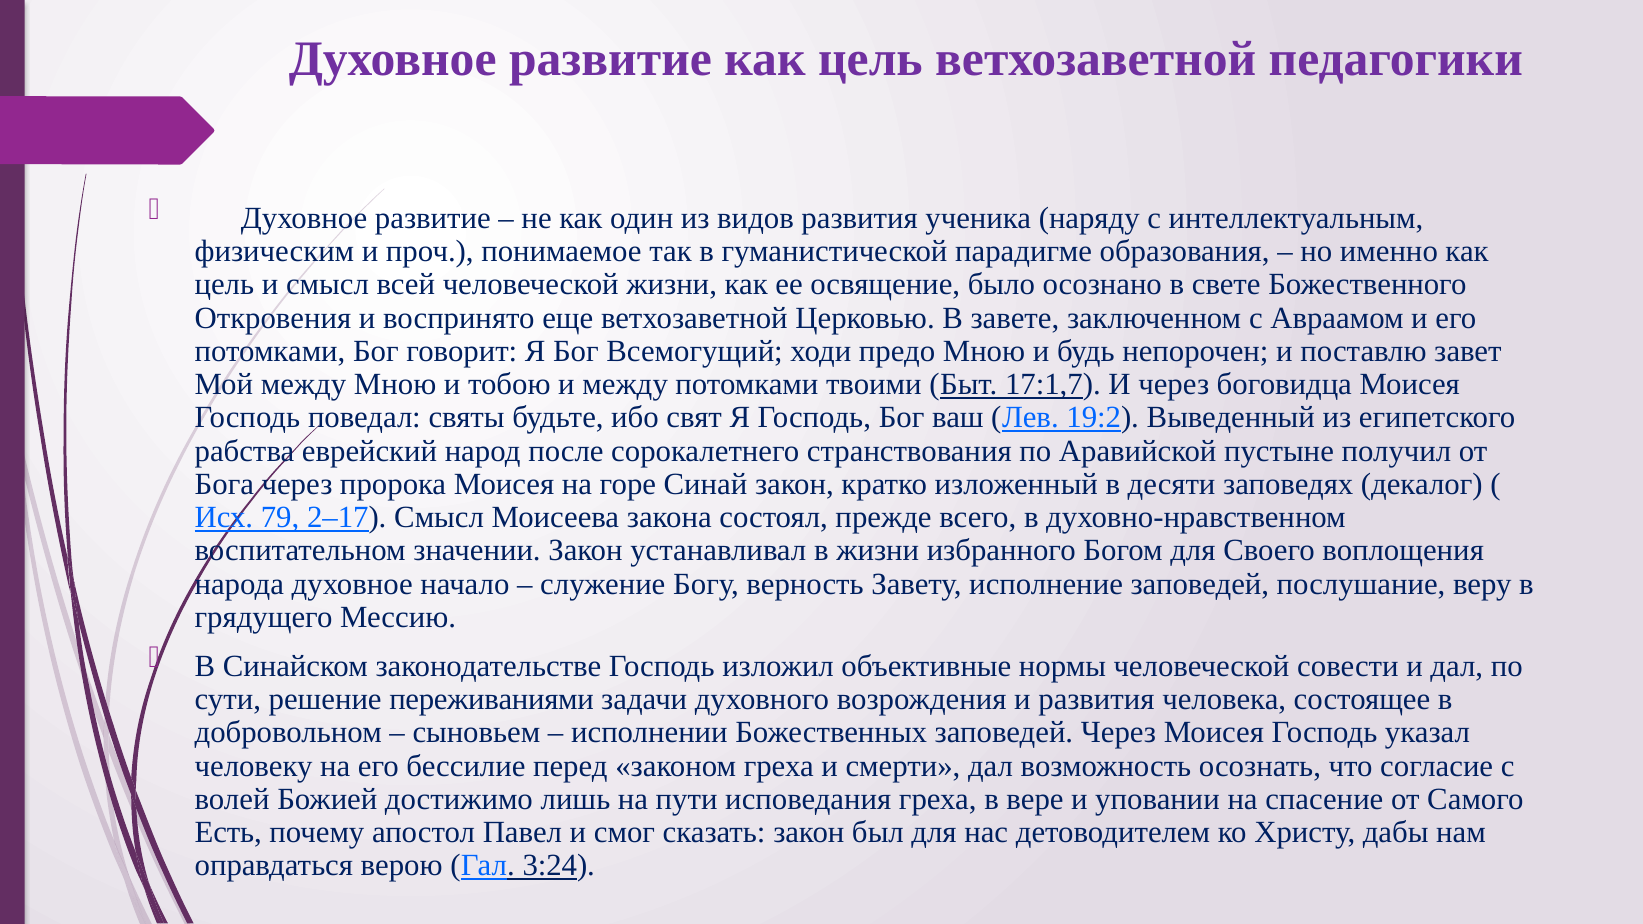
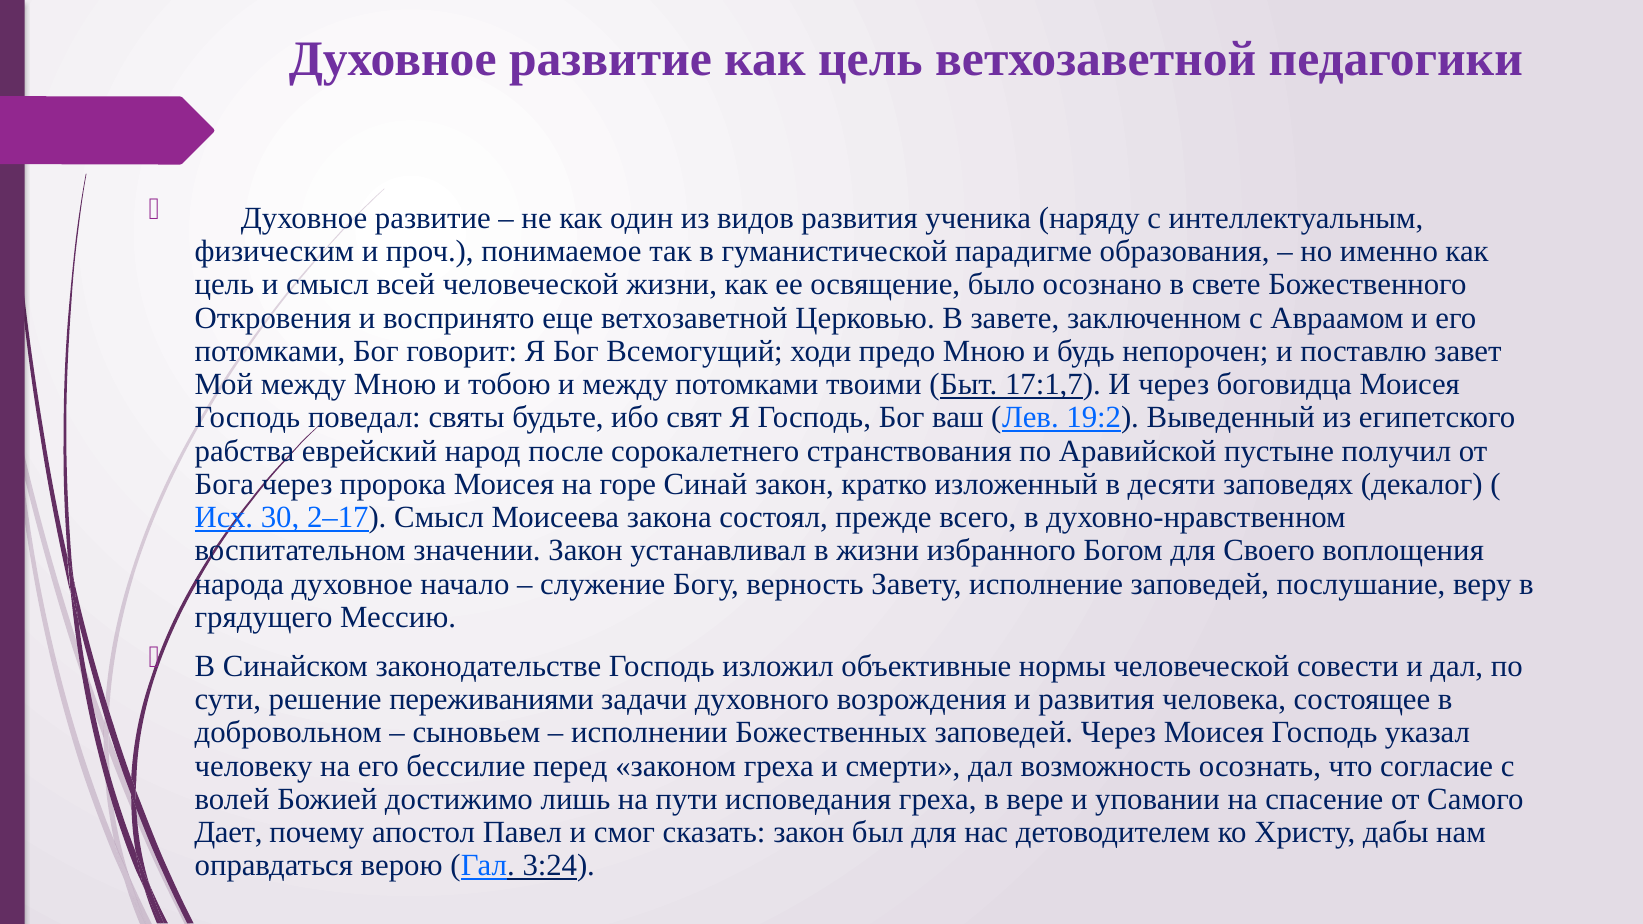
79: 79 -> 30
Есть: Есть -> Дает
